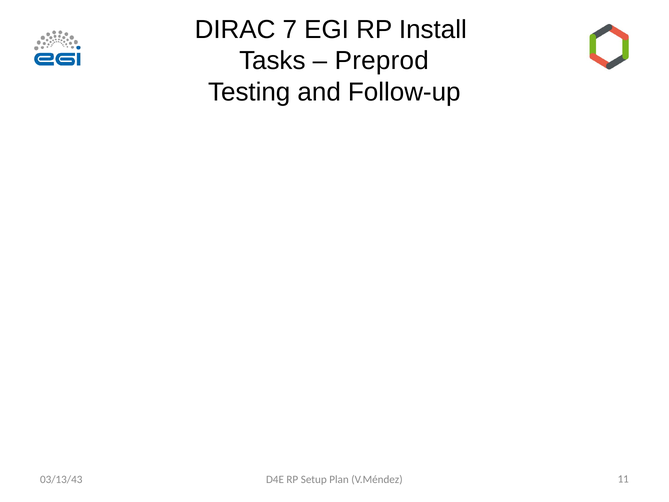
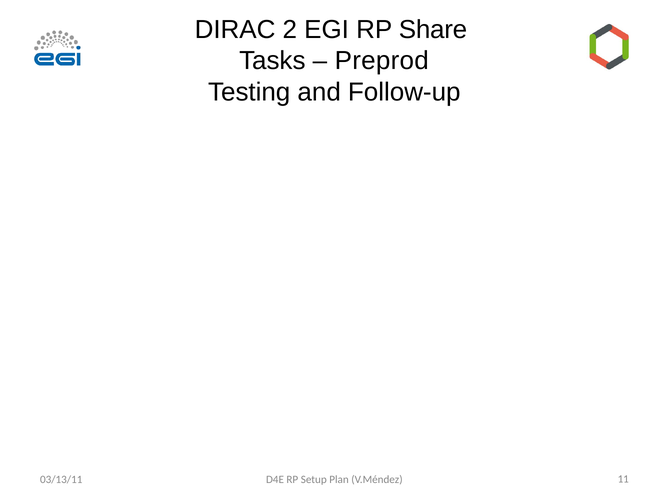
7: 7 -> 2
Install: Install -> Share
03/13/43: 03/13/43 -> 03/13/11
